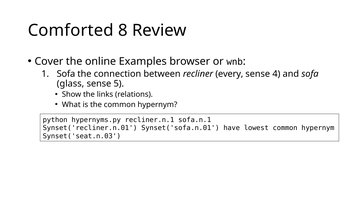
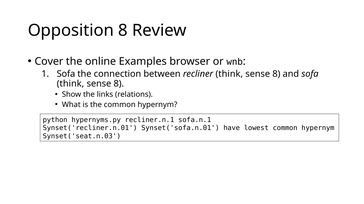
Comforted: Comforted -> Opposition
recliner every: every -> think
4 at (276, 74): 4 -> 8
glass at (70, 84): glass -> think
5 at (119, 84): 5 -> 8
